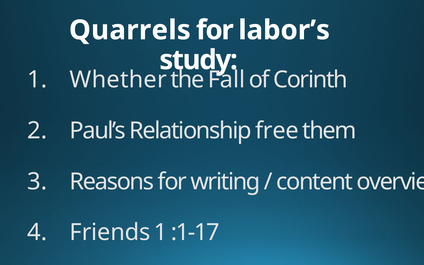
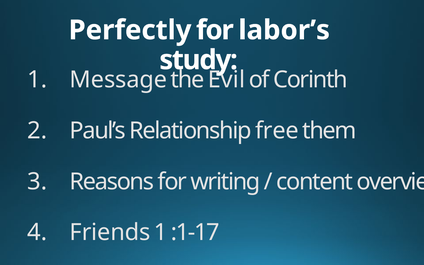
Quarrels: Quarrels -> Perfectly
Whether: Whether -> Message
Fall: Fall -> Evil
